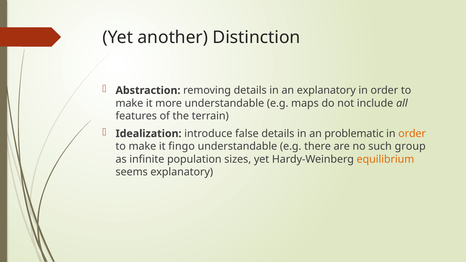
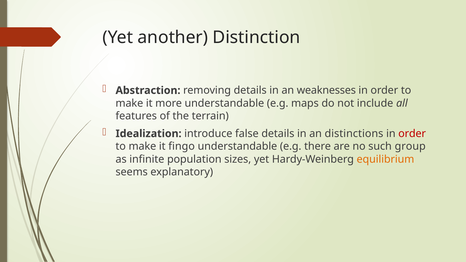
an explanatory: explanatory -> weaknesses
problematic: problematic -> distinctions
order at (412, 134) colour: orange -> red
